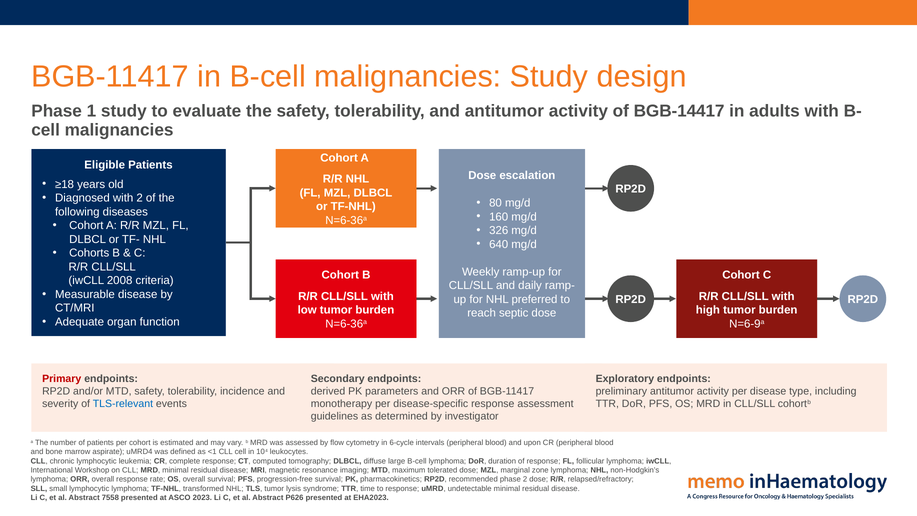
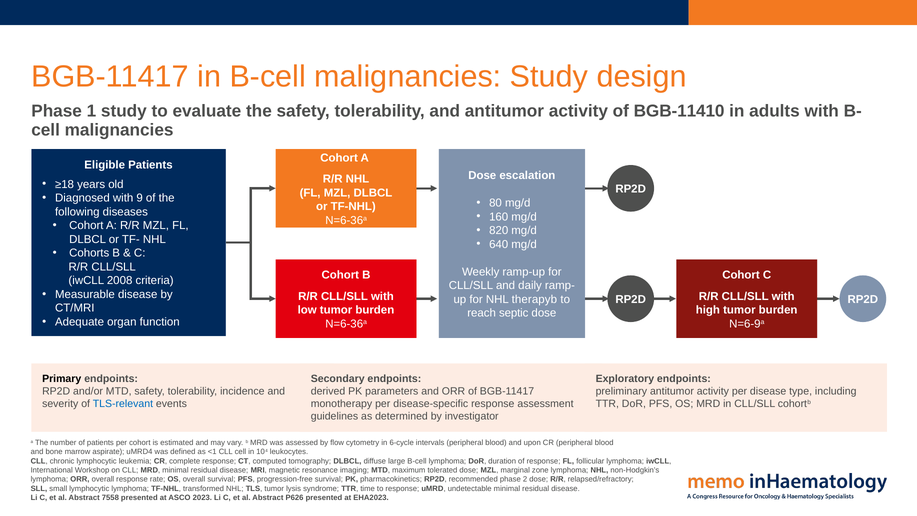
BGB-14417: BGB-14417 -> BGB-11410
with 2: 2 -> 9
326: 326 -> 820
preferred: preferred -> therapyb
Primary colour: red -> black
